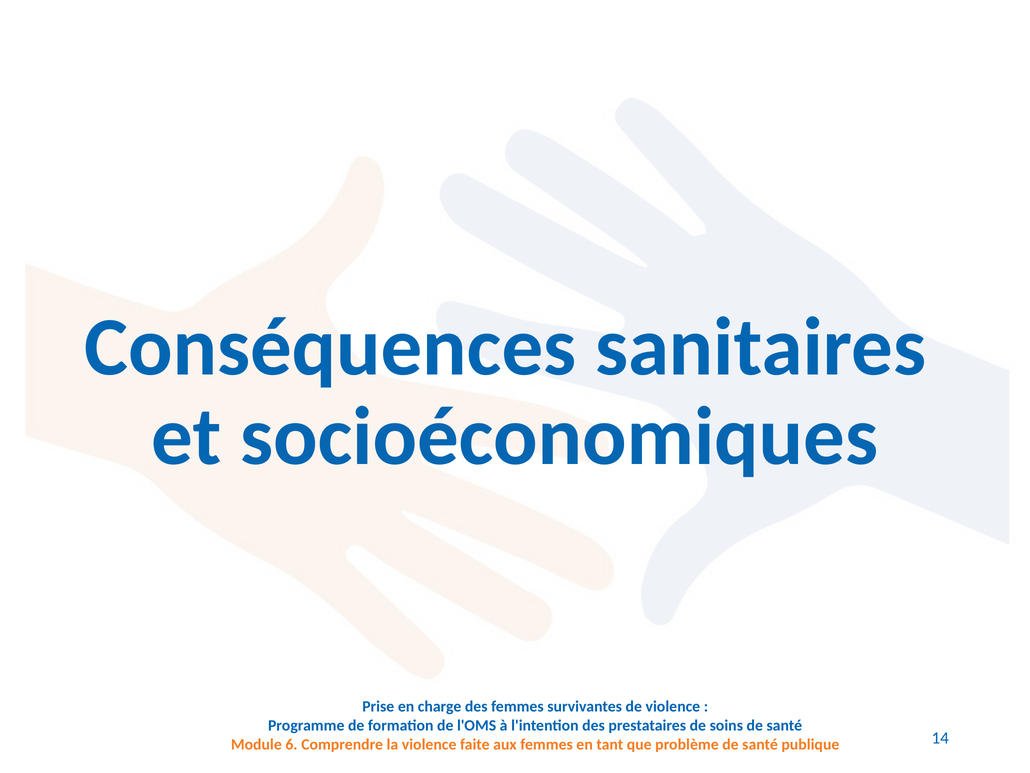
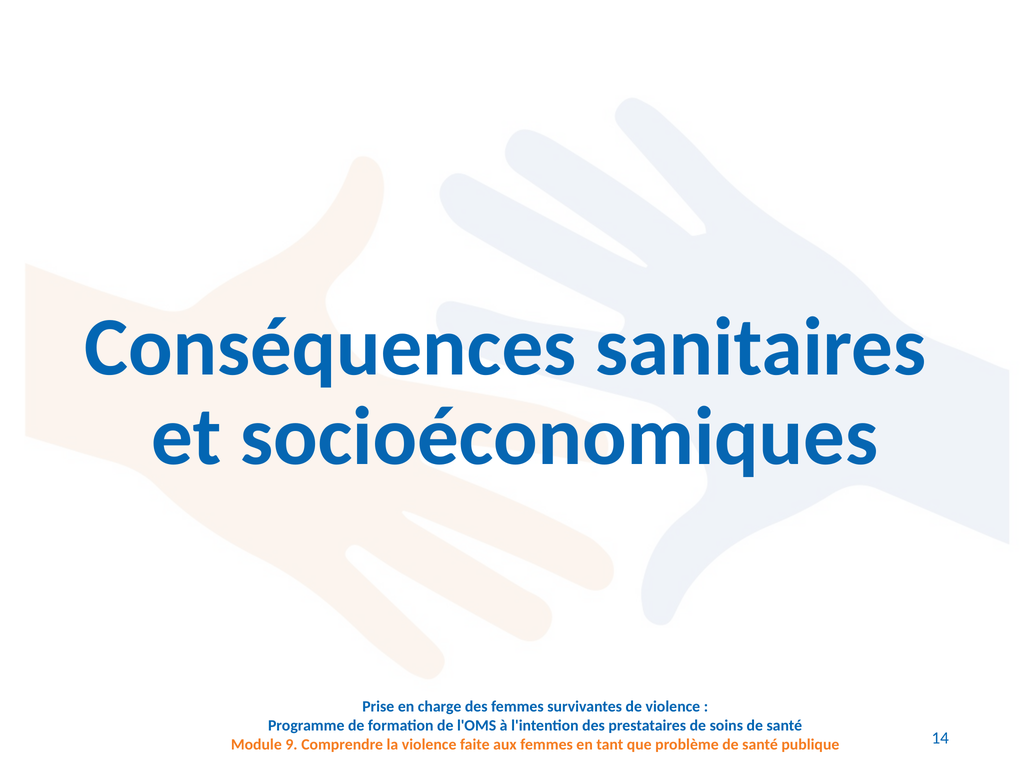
6: 6 -> 9
